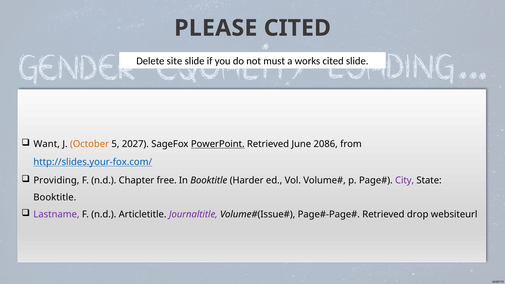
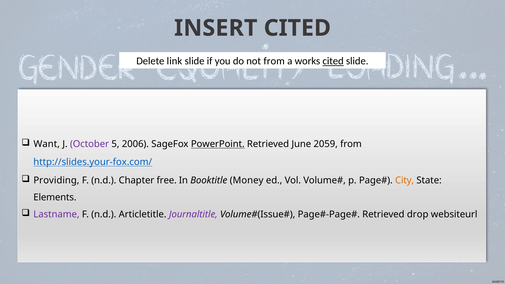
PLEASE: PLEASE -> INSERT
site: site -> link
not must: must -> from
cited at (333, 61) underline: none -> present
October colour: orange -> purple
2027: 2027 -> 2006
2086: 2086 -> 2059
Harder: Harder -> Money
City colour: purple -> orange
Booktitle at (55, 198): Booktitle -> Elements
